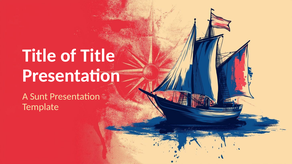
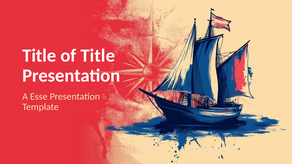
Sunt: Sunt -> Esse
